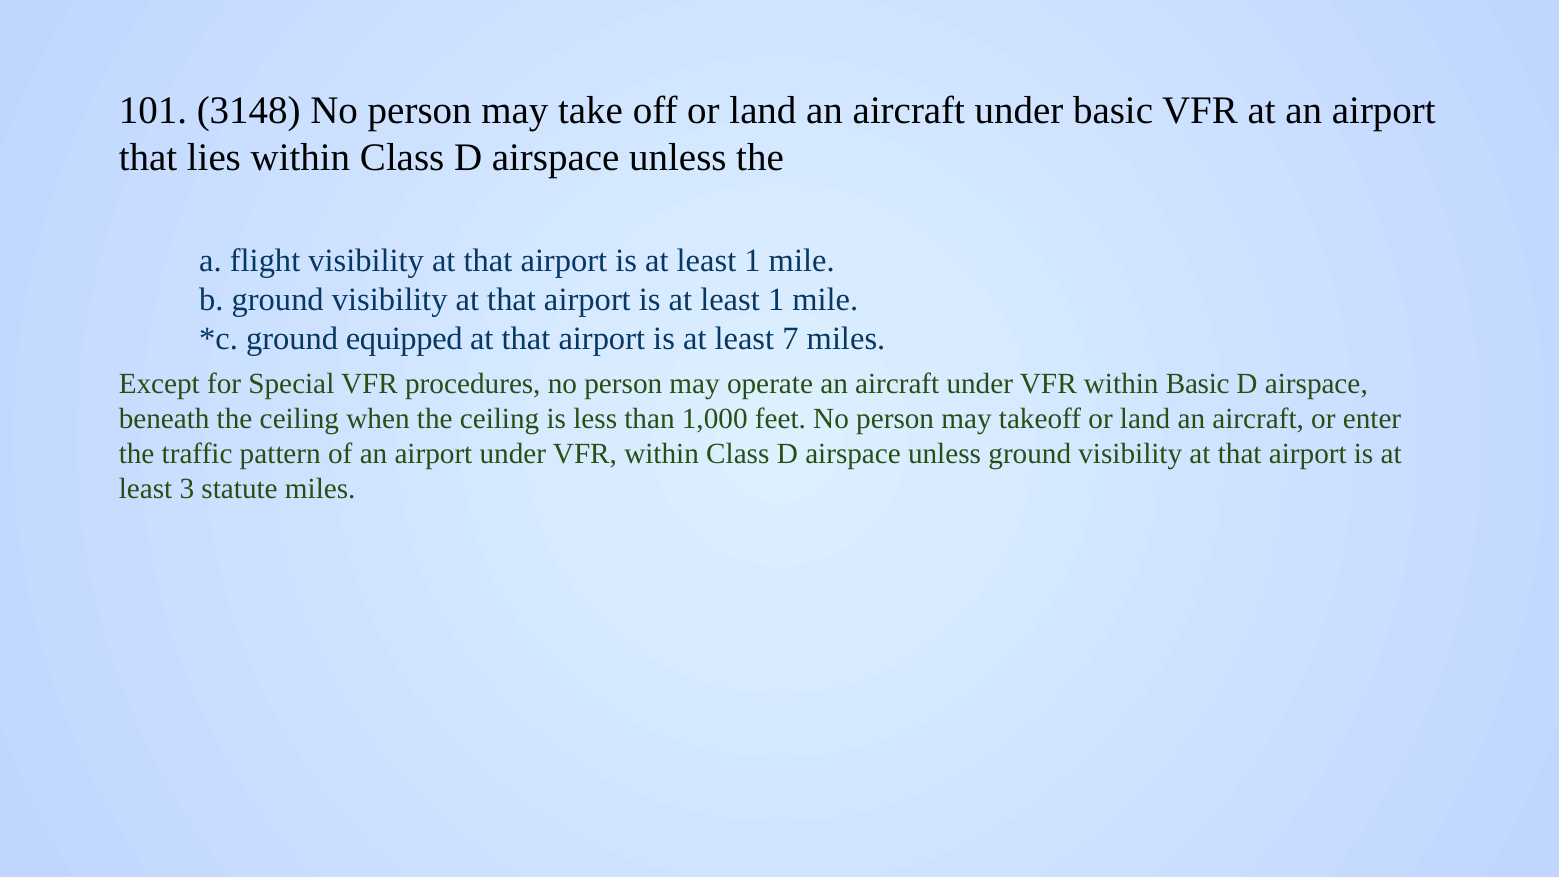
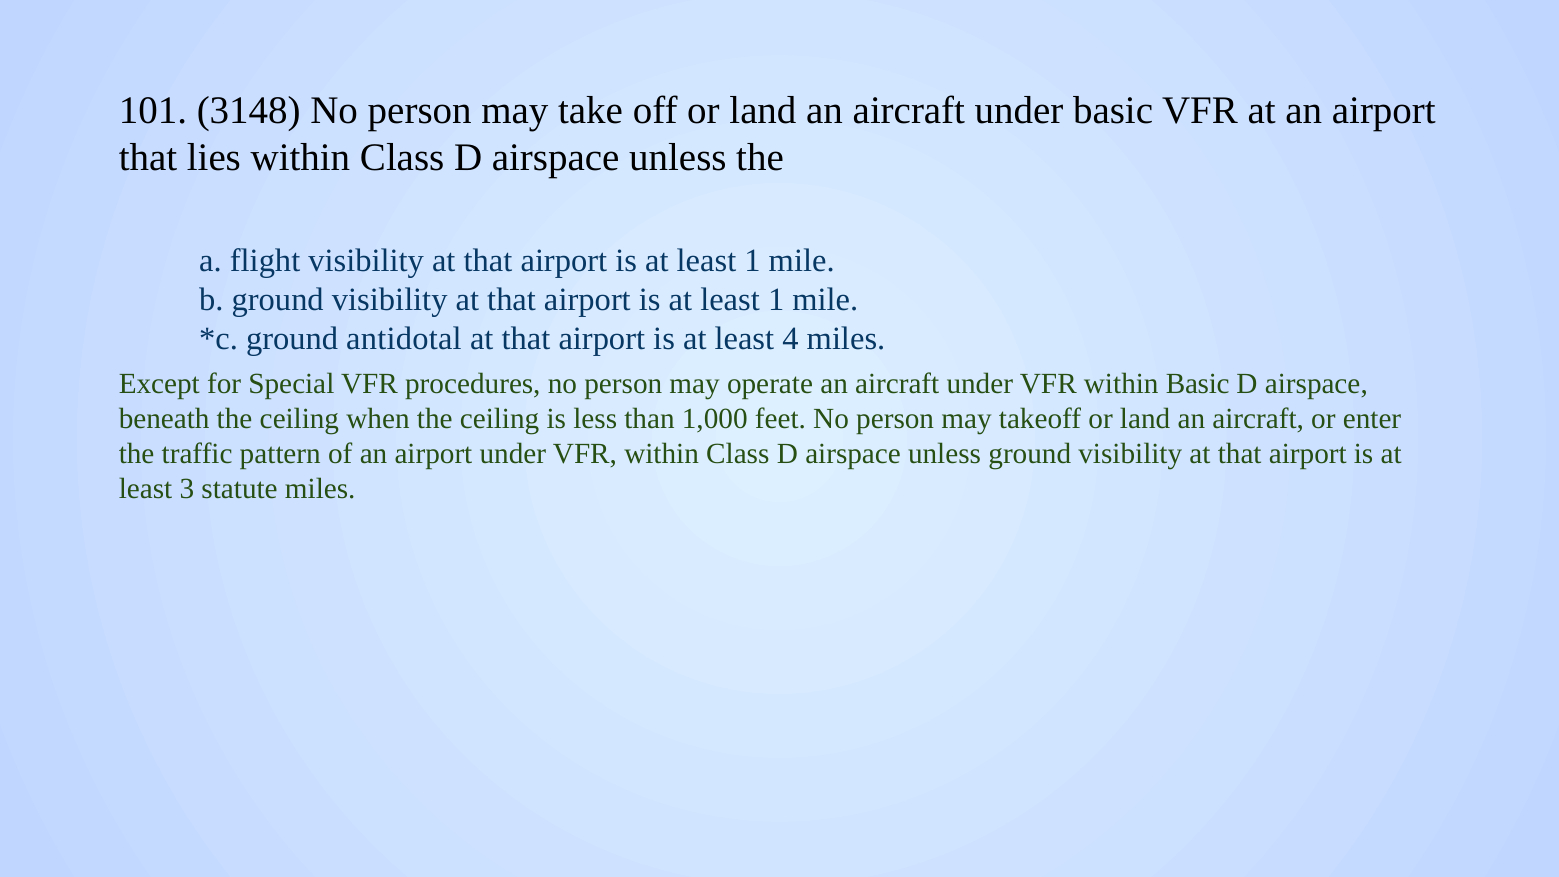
equipped: equipped -> antidotal
7: 7 -> 4
